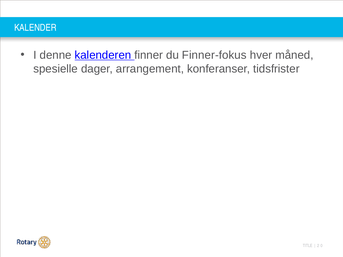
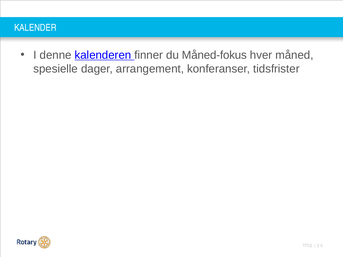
Finner-fokus: Finner-fokus -> Måned-fokus
